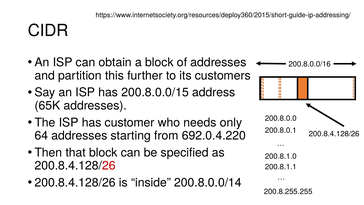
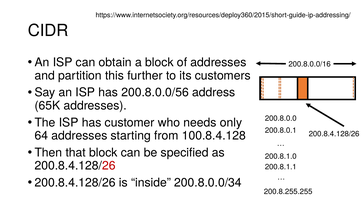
200.8.0.0/15: 200.8.0.0/15 -> 200.8.0.0/56
692.0.4.220: 692.0.4.220 -> 100.8.4.128
200.8.0.0/14: 200.8.0.0/14 -> 200.8.0.0/34
